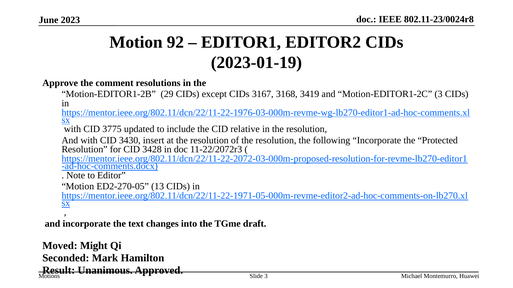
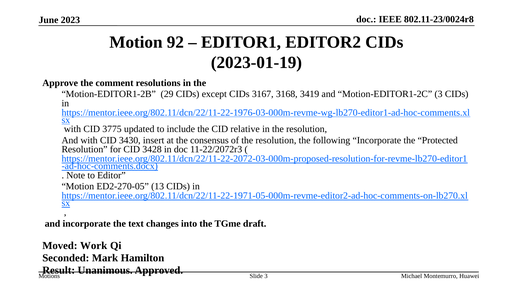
at the resolution: resolution -> consensus
Might: Might -> Work
